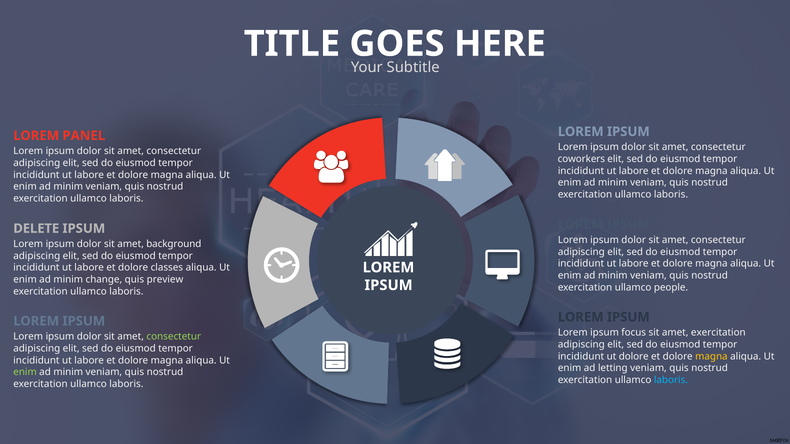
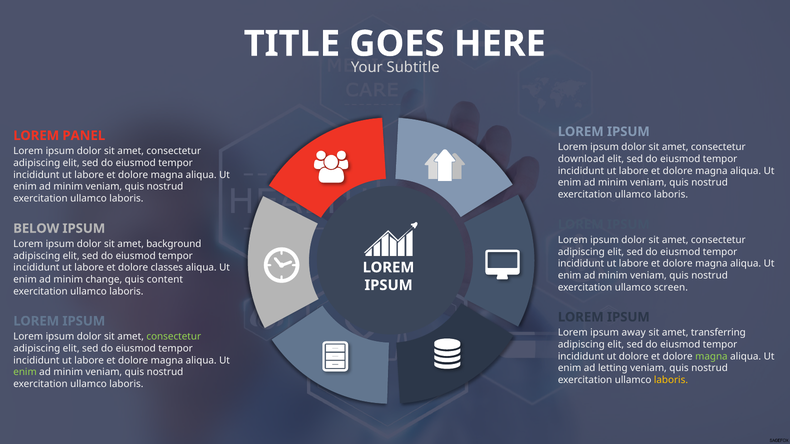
coworkers: coworkers -> download
DELETE: DELETE -> BELOW
preview: preview -> content
people: people -> screen
focus: focus -> away
amet exercitation: exercitation -> transferring
magna at (711, 357) colour: yellow -> light green
laboris at (671, 380) colour: light blue -> yellow
